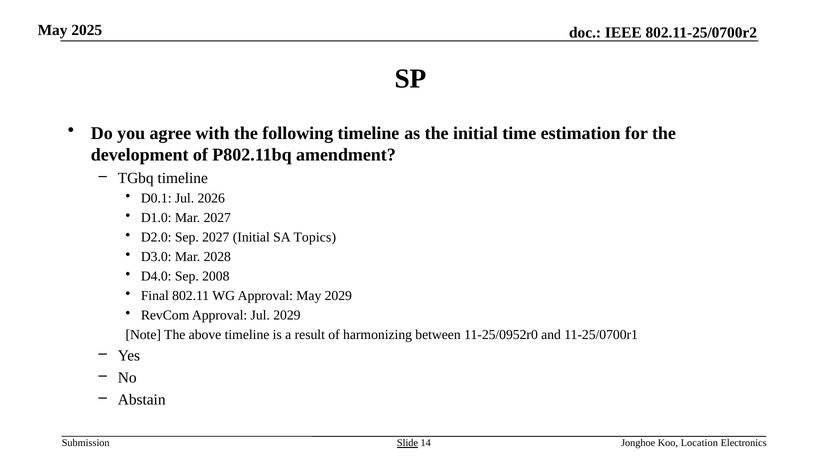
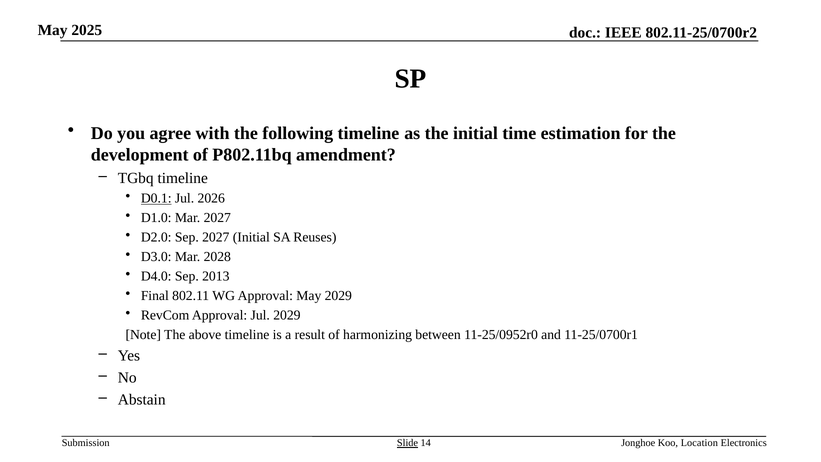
D0.1 underline: none -> present
Topics: Topics -> Reuses
2008: 2008 -> 2013
